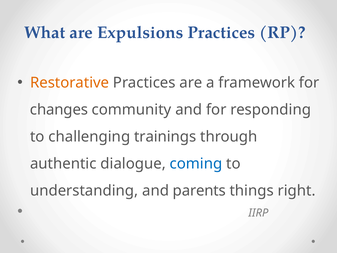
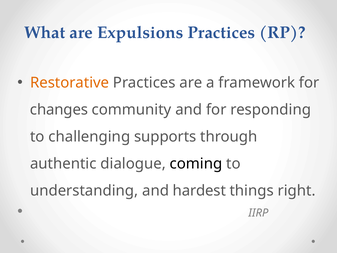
trainings: trainings -> supports
coming colour: blue -> black
parents: parents -> hardest
